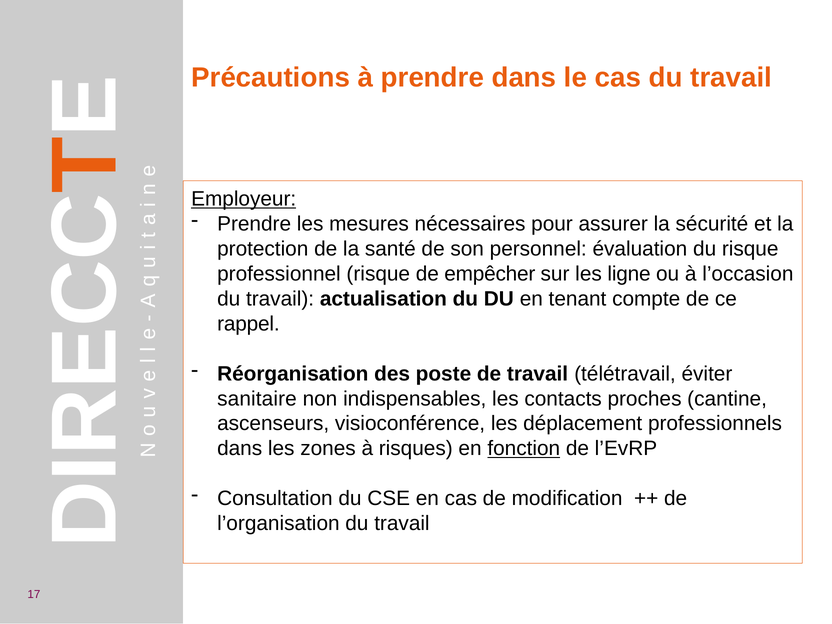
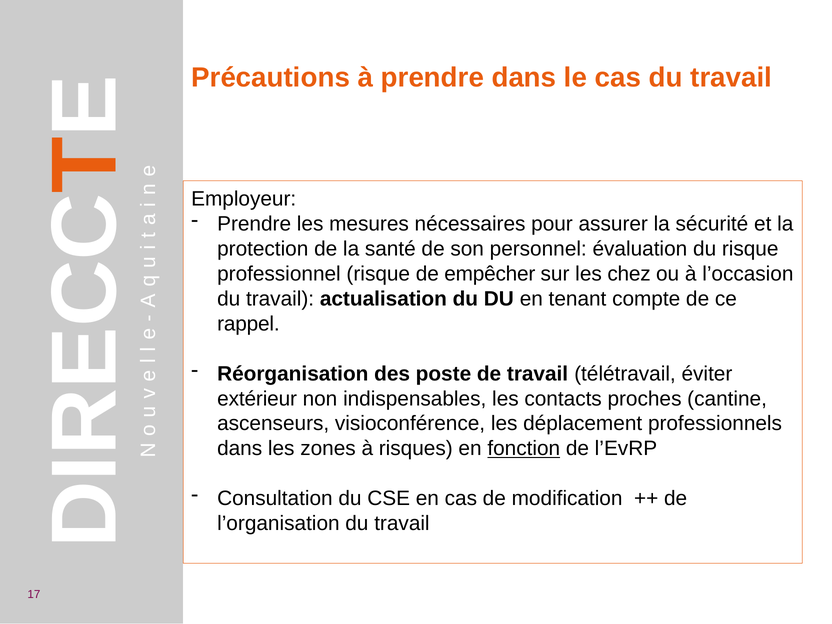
Employeur underline: present -> none
ligne: ligne -> chez
sanitaire: sanitaire -> extérieur
